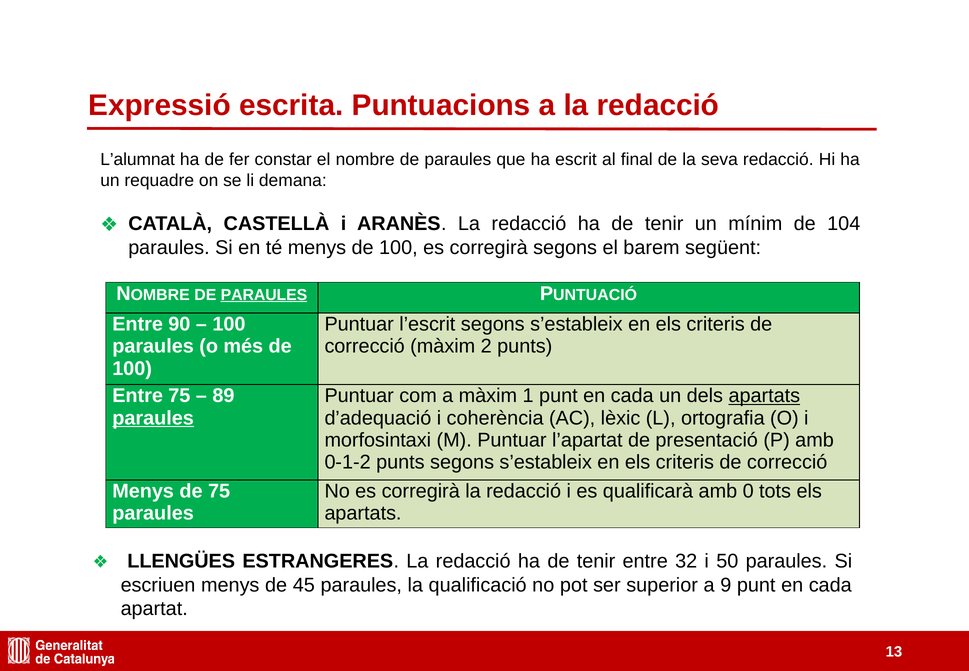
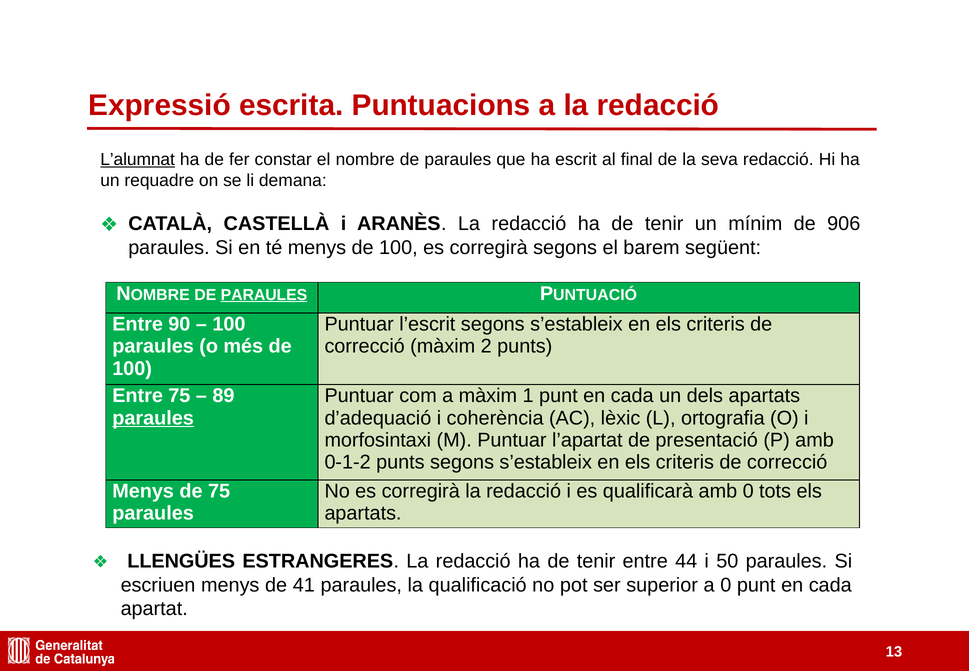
L’alumnat underline: none -> present
104: 104 -> 906
apartats at (764, 396) underline: present -> none
32: 32 -> 44
45: 45 -> 41
a 9: 9 -> 0
